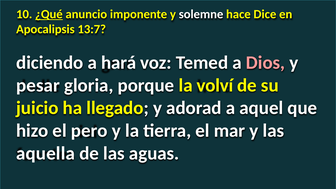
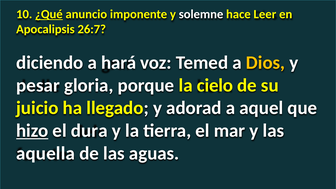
Dice: Dice -> Leer
13:7: 13:7 -> 26:7
Dios colour: pink -> yellow
volví: volví -> cielo
hizo underline: none -> present
pero: pero -> dura
